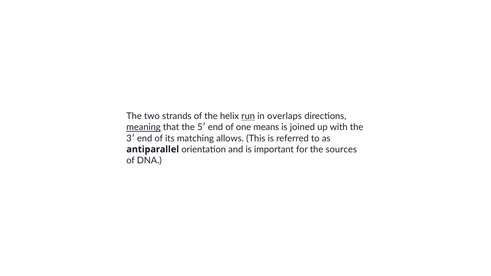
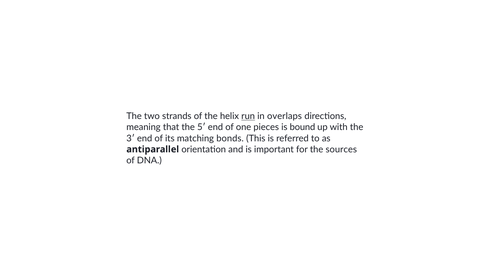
meaning underline: present -> none
means: means -> pieces
joined: joined -> bound
allows: allows -> bonds
